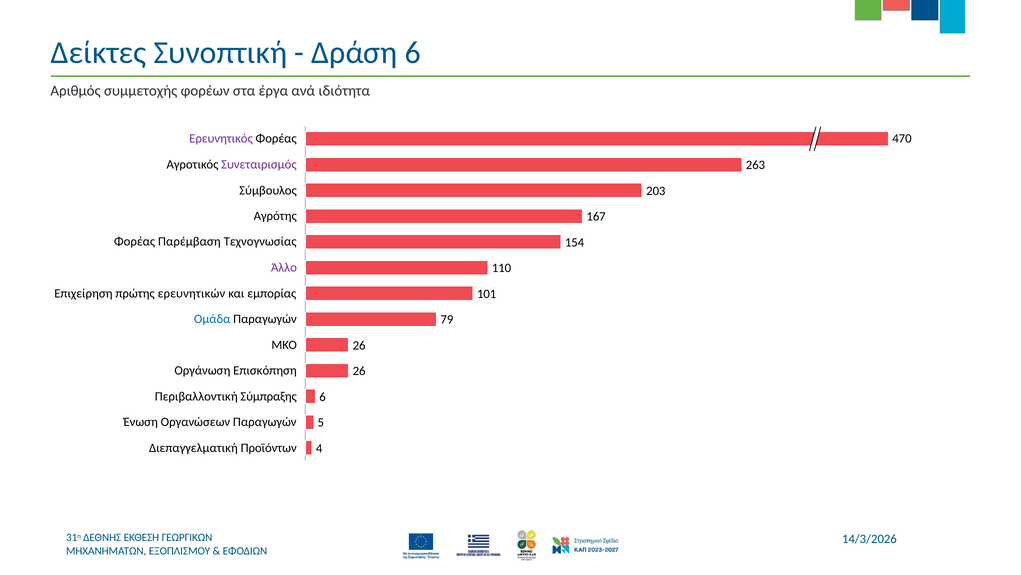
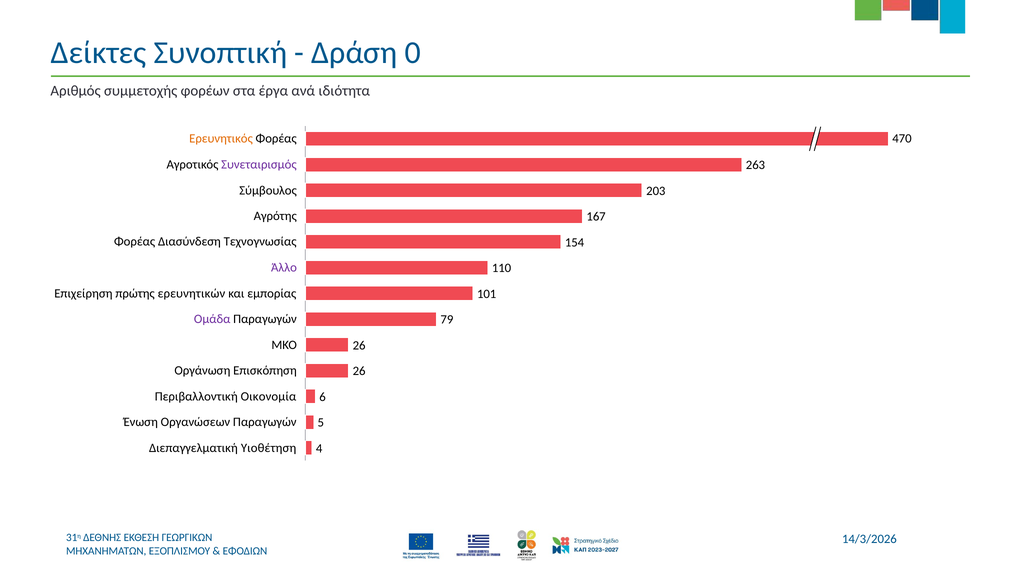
Δράση 6: 6 -> 0
Ερευνητικός colour: purple -> orange
Παρέμβαση: Παρέμβαση -> Διασύνδεση
Ομάδα colour: blue -> purple
Σύμπραξης: Σύμπραξης -> Οικονομία
Προϊόντων: Προϊόντων -> Υιοθέτηση
